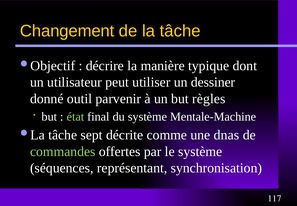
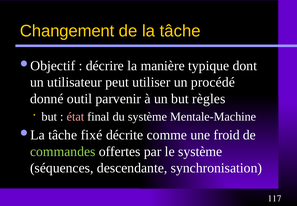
dessiner: dessiner -> procédé
état colour: light green -> pink
sept: sept -> fixé
dnas: dnas -> froid
représentant: représentant -> descendante
